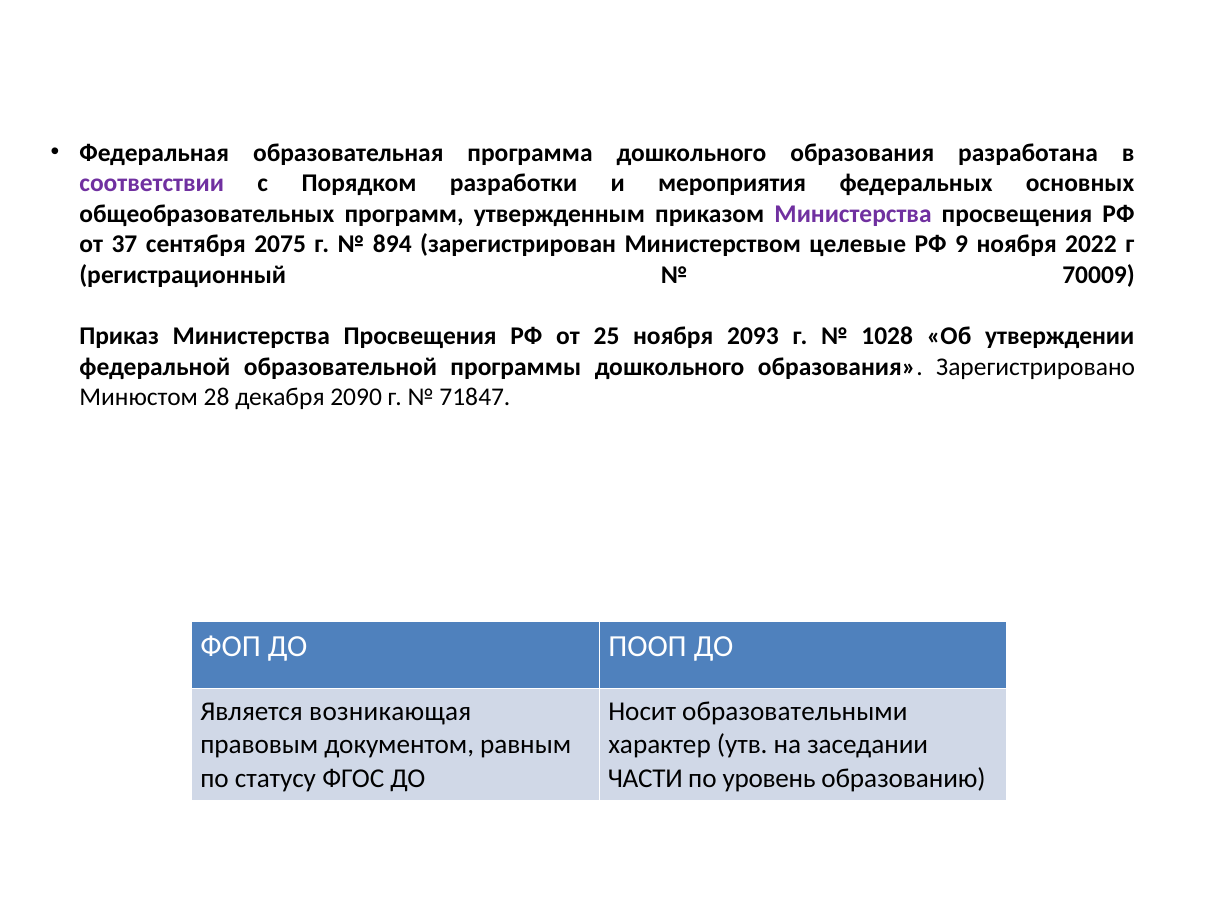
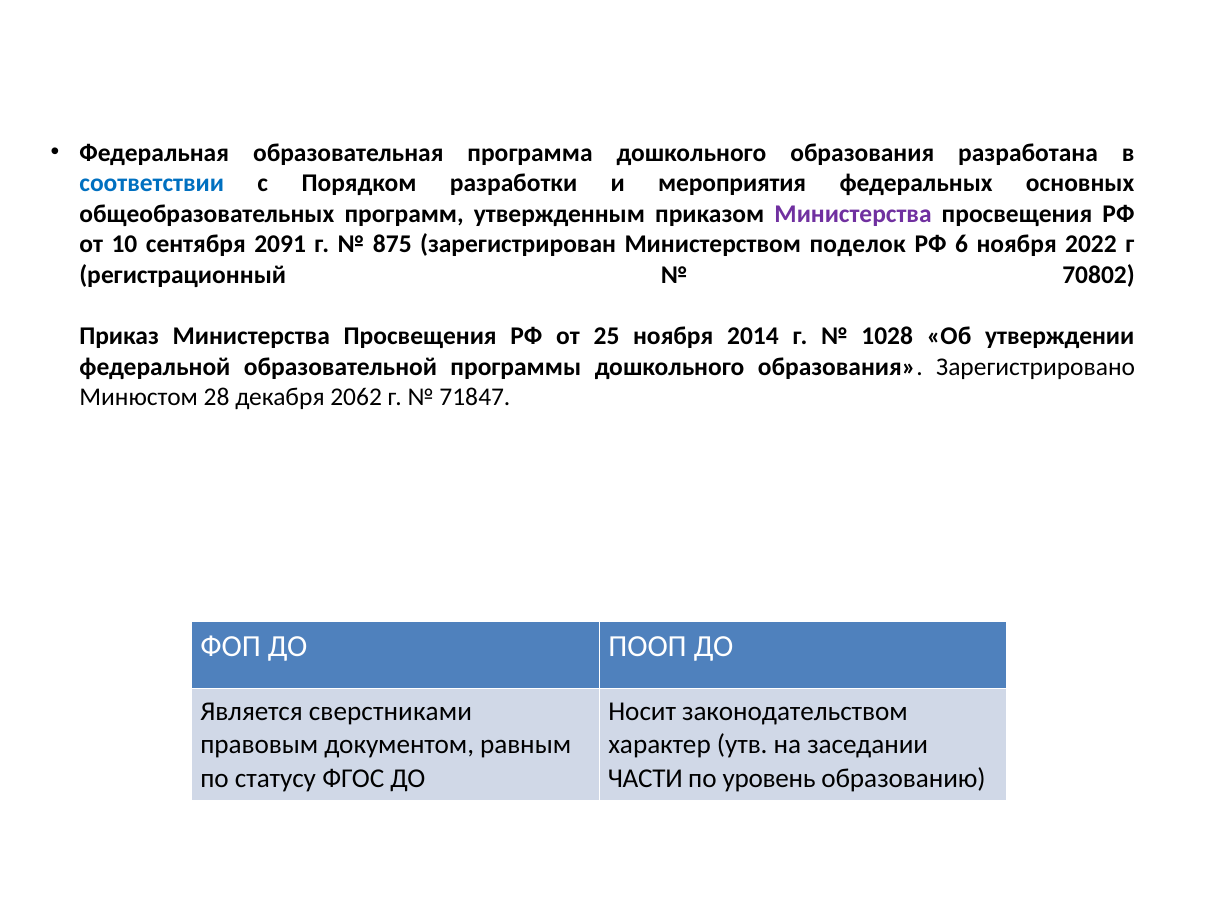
соответствии colour: purple -> blue
37: 37 -> 10
2075: 2075 -> 2091
894: 894 -> 875
целевые: целевые -> поделок
9: 9 -> 6
70009: 70009 -> 70802
2093: 2093 -> 2014
2090: 2090 -> 2062
возникающая: возникающая -> сверстниками
образовательными: образовательными -> законодательством
